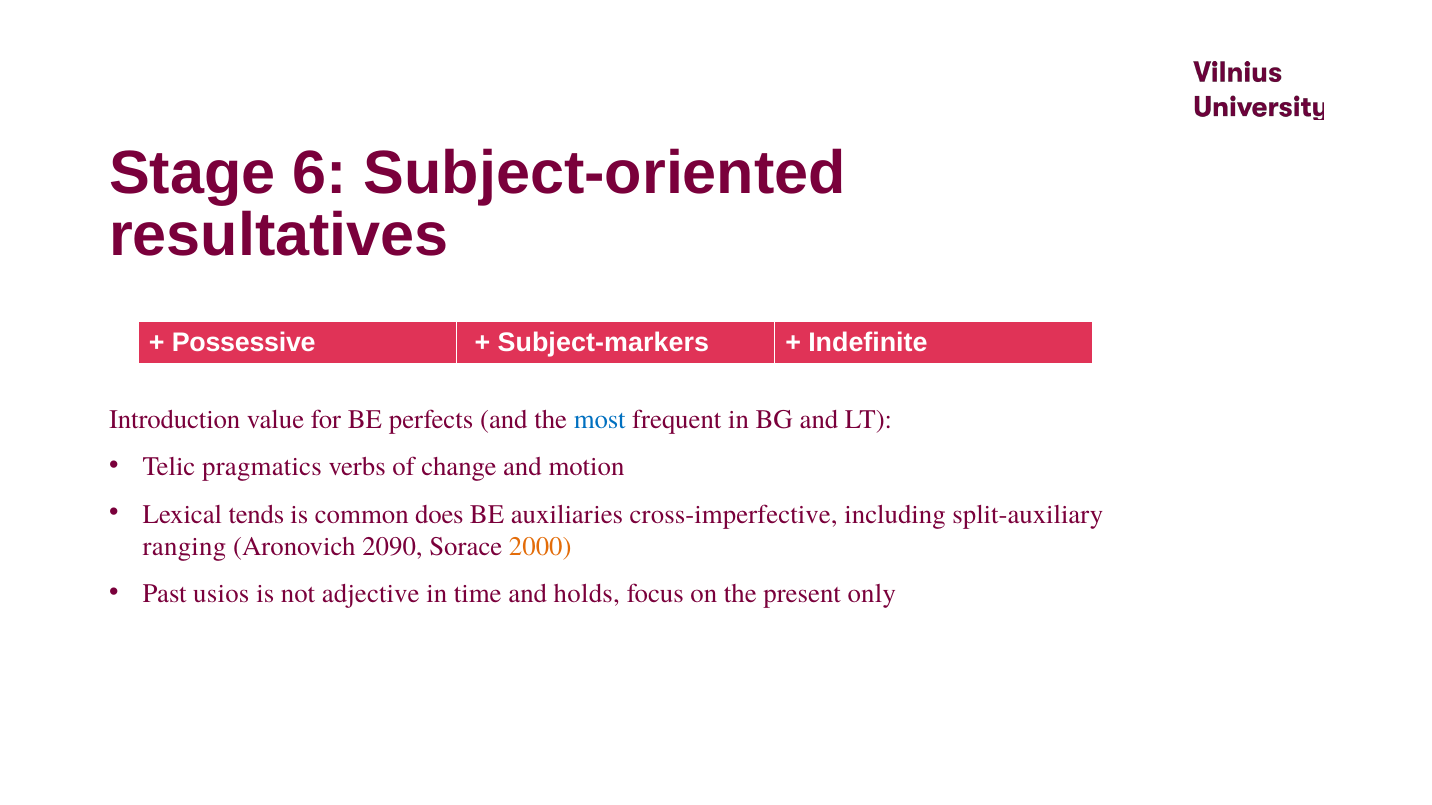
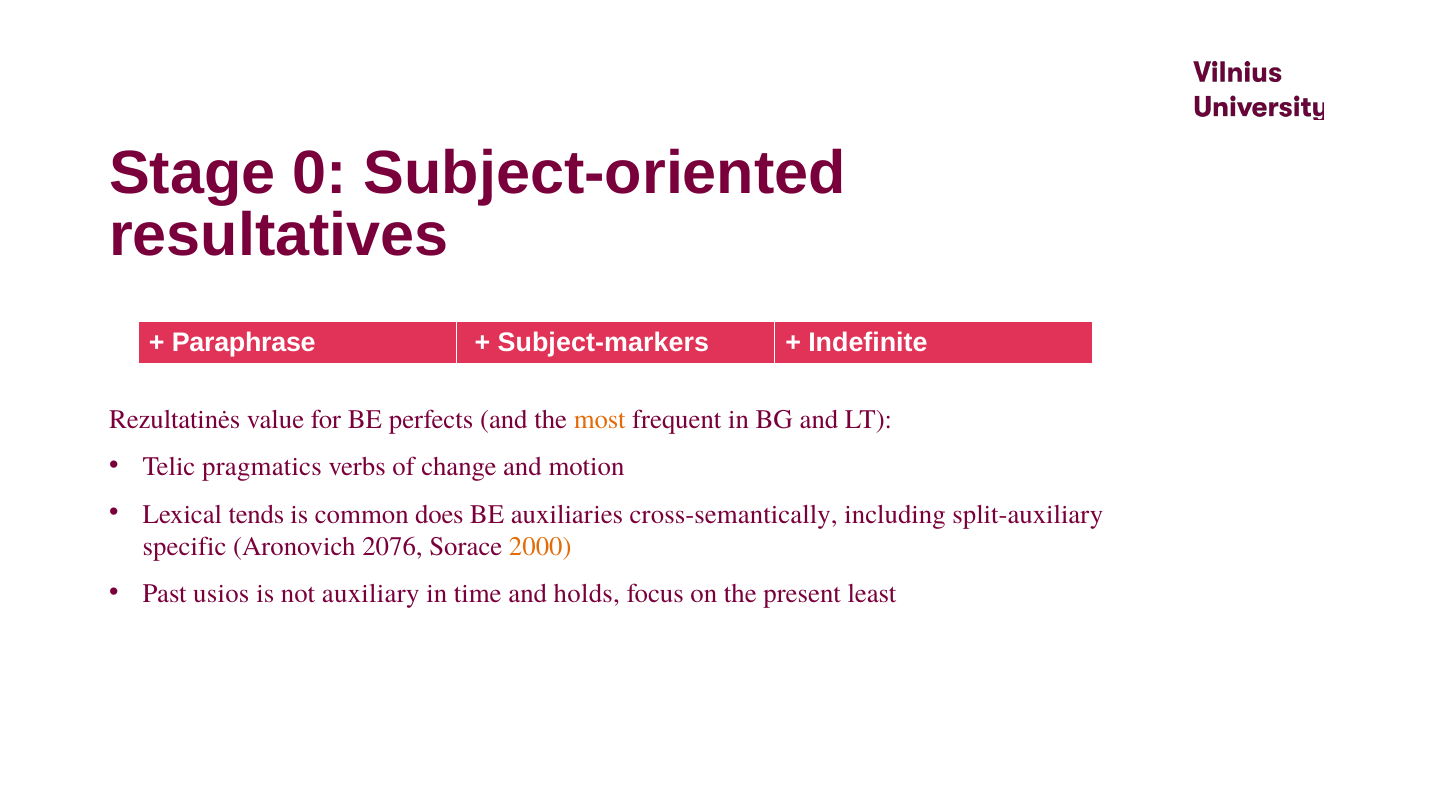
6: 6 -> 0
Possessive: Possessive -> Paraphrase
Introduction: Introduction -> Rezultatinės
most colour: blue -> orange
cross-imperfective: cross-imperfective -> cross-semantically
ranging: ranging -> specific
2090: 2090 -> 2076
adjective: adjective -> auxiliary
only: only -> least
